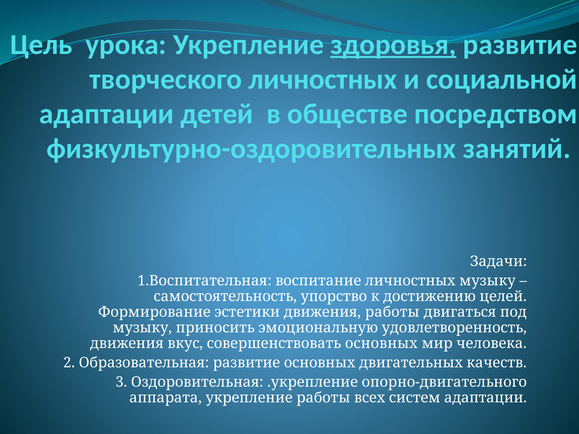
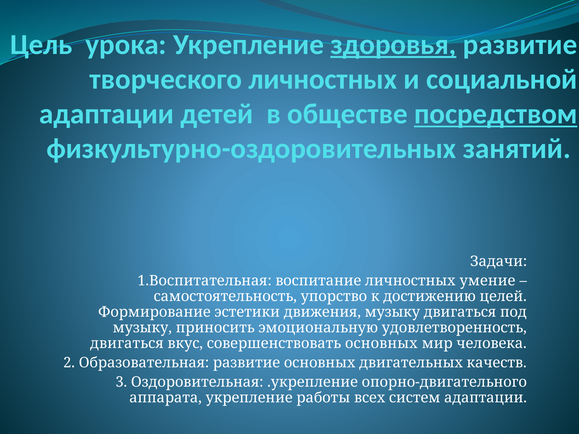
посредством underline: none -> present
личностных музыку: музыку -> умение
движения работы: работы -> музыку
движения at (127, 344): движения -> двигаться
